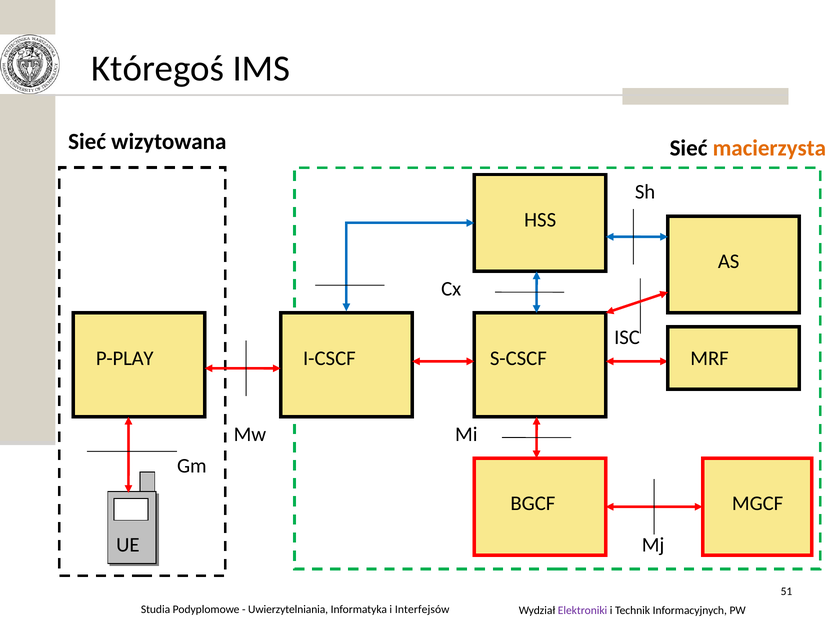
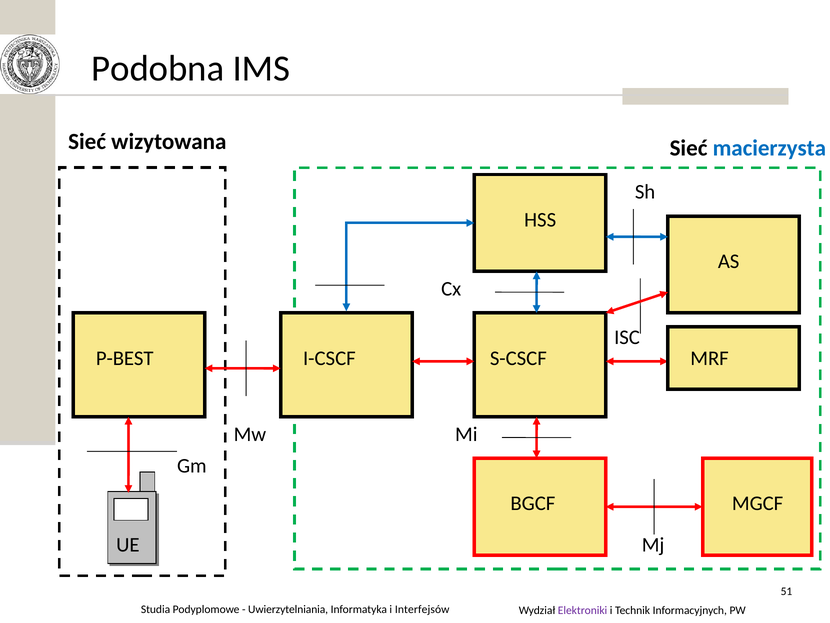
Któregoś: Któregoś -> Podobna
macierzysta colour: orange -> blue
P-PLAY: P-PLAY -> P-BEST
